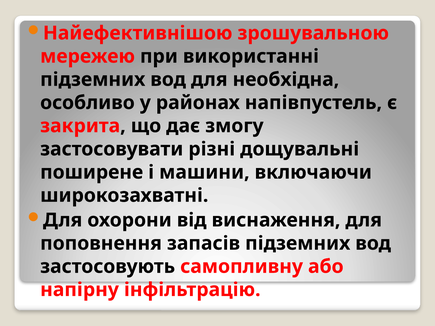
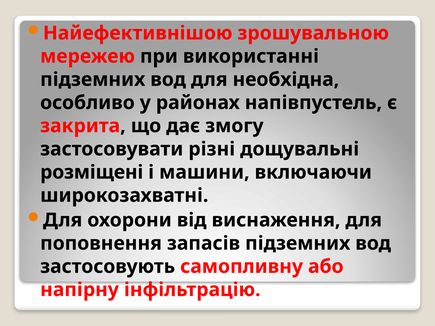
поширене: поширене -> розміщені
